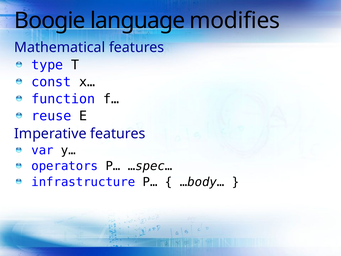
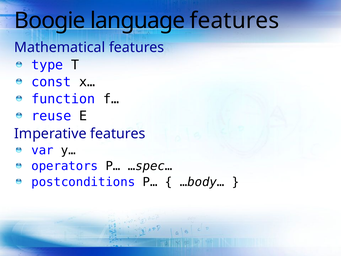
language modifies: modifies -> features
infrastructure: infrastructure -> postconditions
